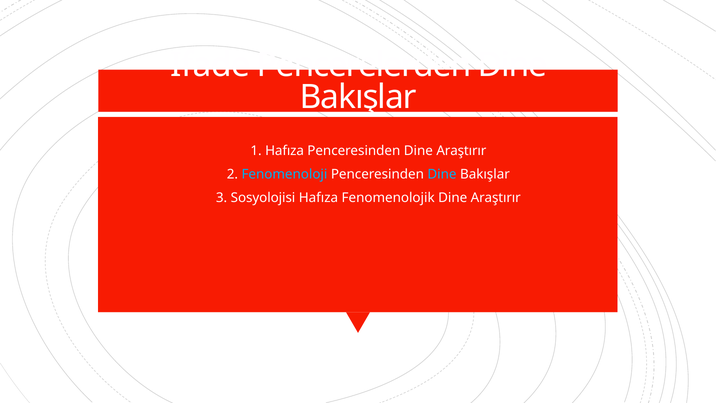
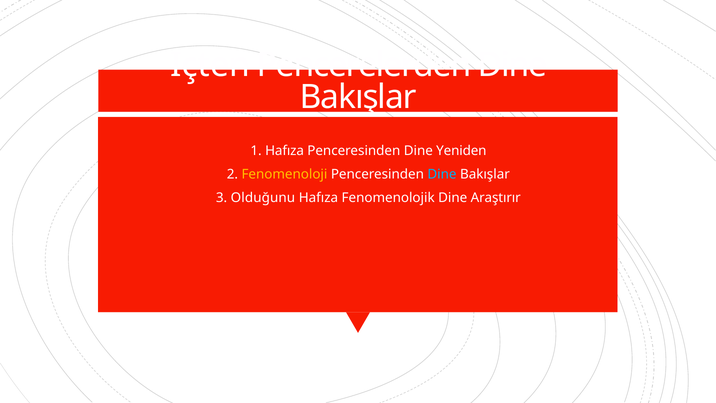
Ifade: Ifade -> Içten
Penceresinden Dine Araştırır: Araştırır -> Yeniden
Fenomenoloji colour: light blue -> yellow
Sosyolojisi: Sosyolojisi -> Olduğunu
